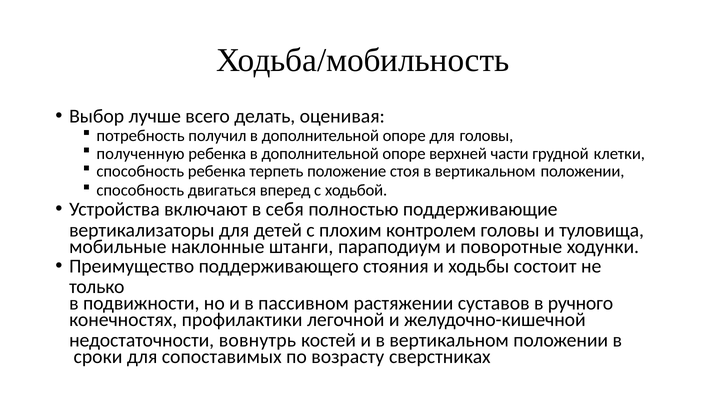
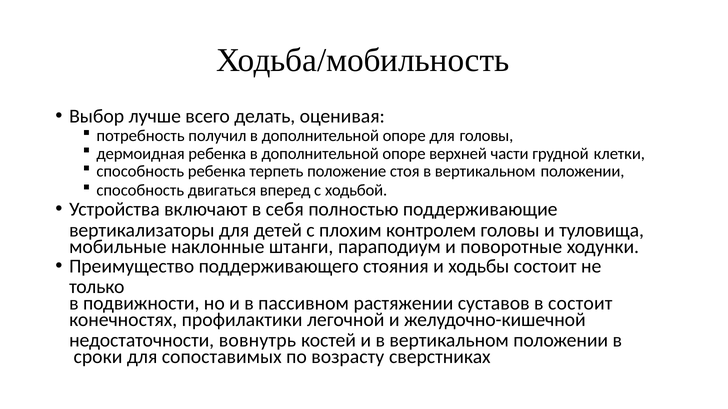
полученную: полученную -> дермоидная
в ручного: ручного -> состоит
